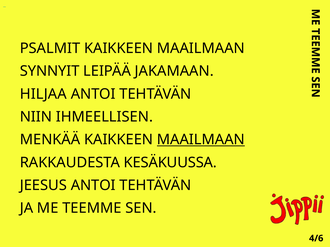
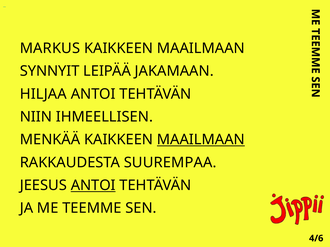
PSALMIT: PSALMIT -> MARKUS
KESÄKUUSSA: KESÄKUUSSA -> SUUREMPAA
ANTOI at (93, 186) underline: none -> present
